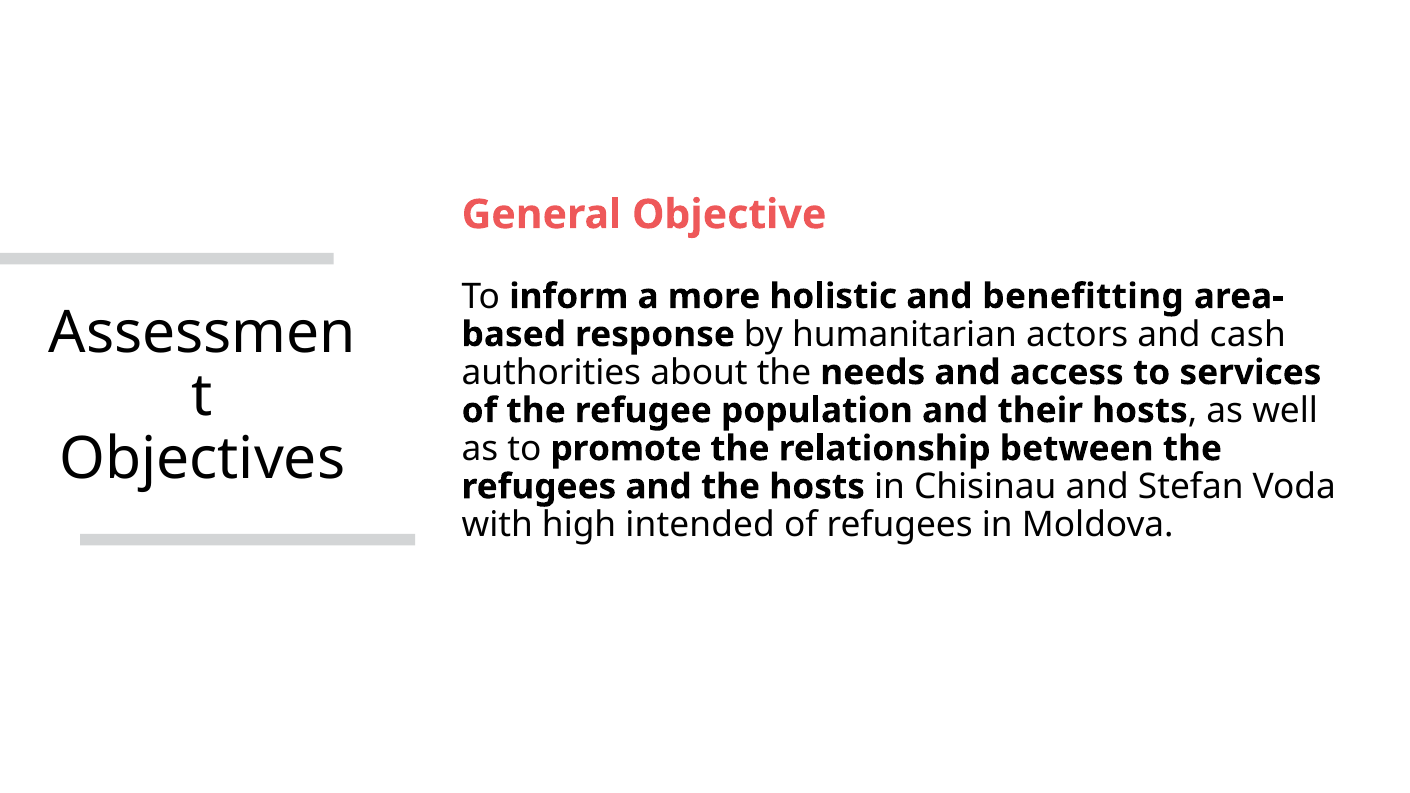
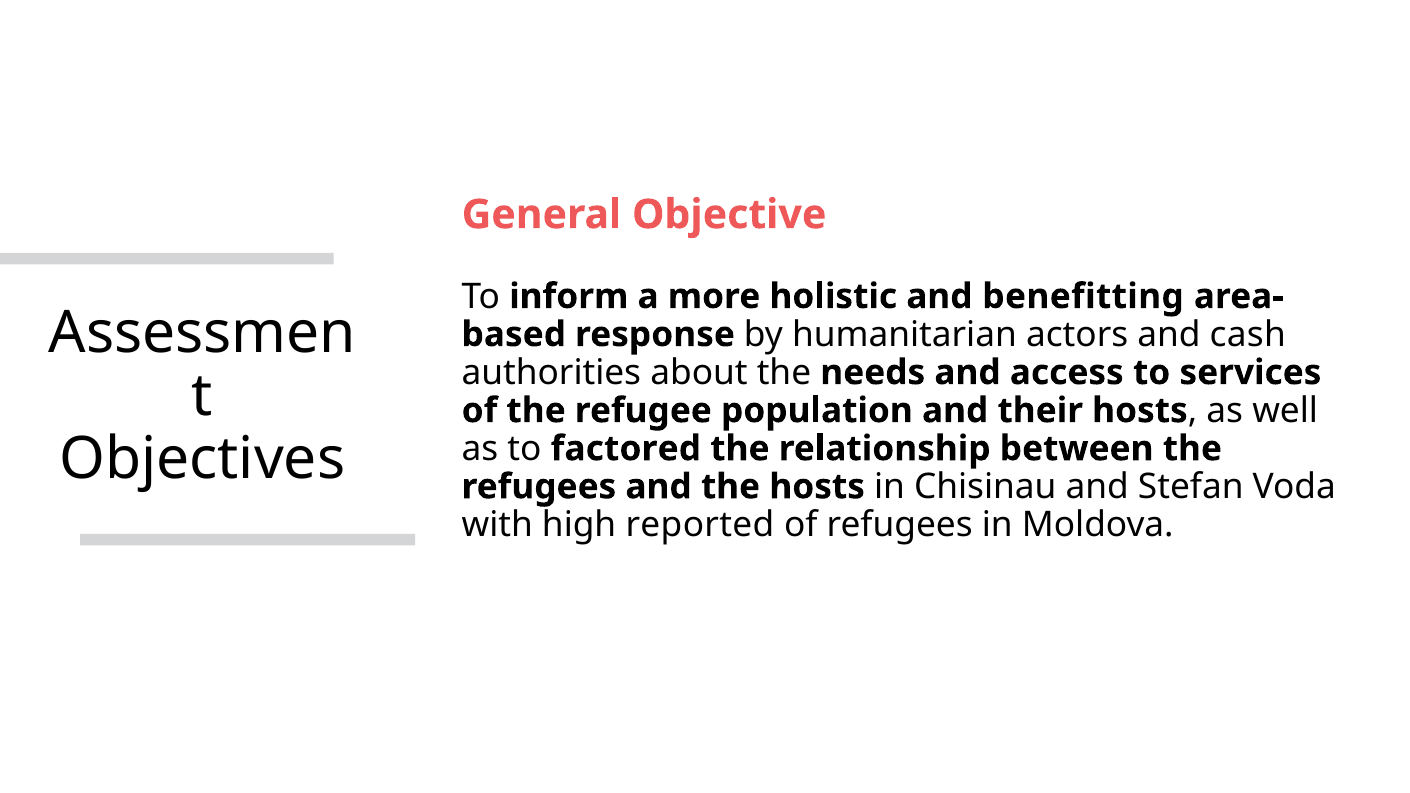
promote: promote -> factored
intended: intended -> reported
